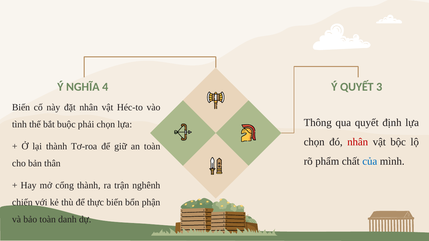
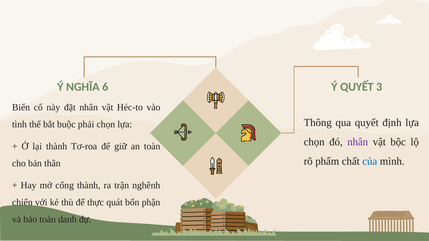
4: 4 -> 6
nhân at (358, 142) colour: red -> purple
thực biến: biến -> quát
